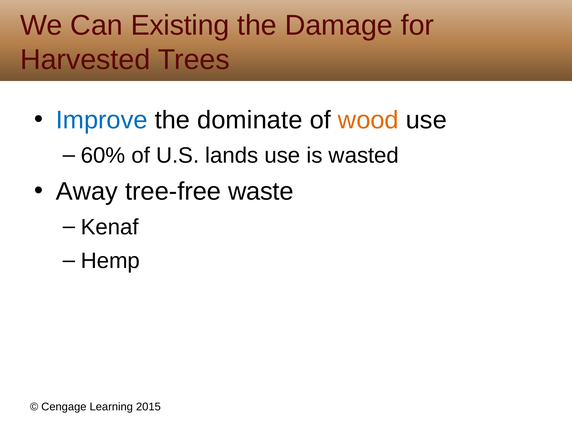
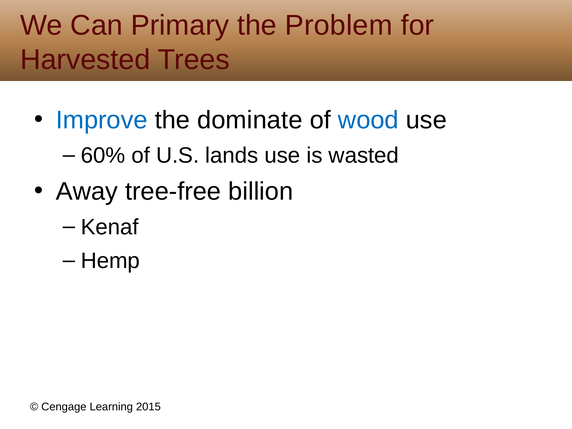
Existing: Existing -> Primary
Damage: Damage -> Problem
wood colour: orange -> blue
waste: waste -> billion
